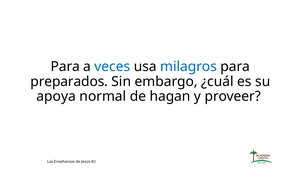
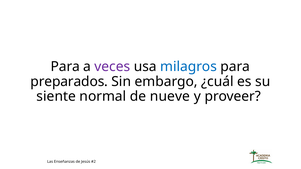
veces colour: blue -> purple
apoya: apoya -> siente
hagan: hagan -> nueve
